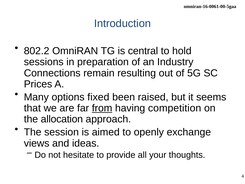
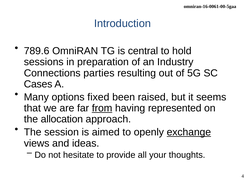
802.2: 802.2 -> 789.6
remain: remain -> parties
Prices: Prices -> Cases
competition: competition -> represented
exchange underline: none -> present
